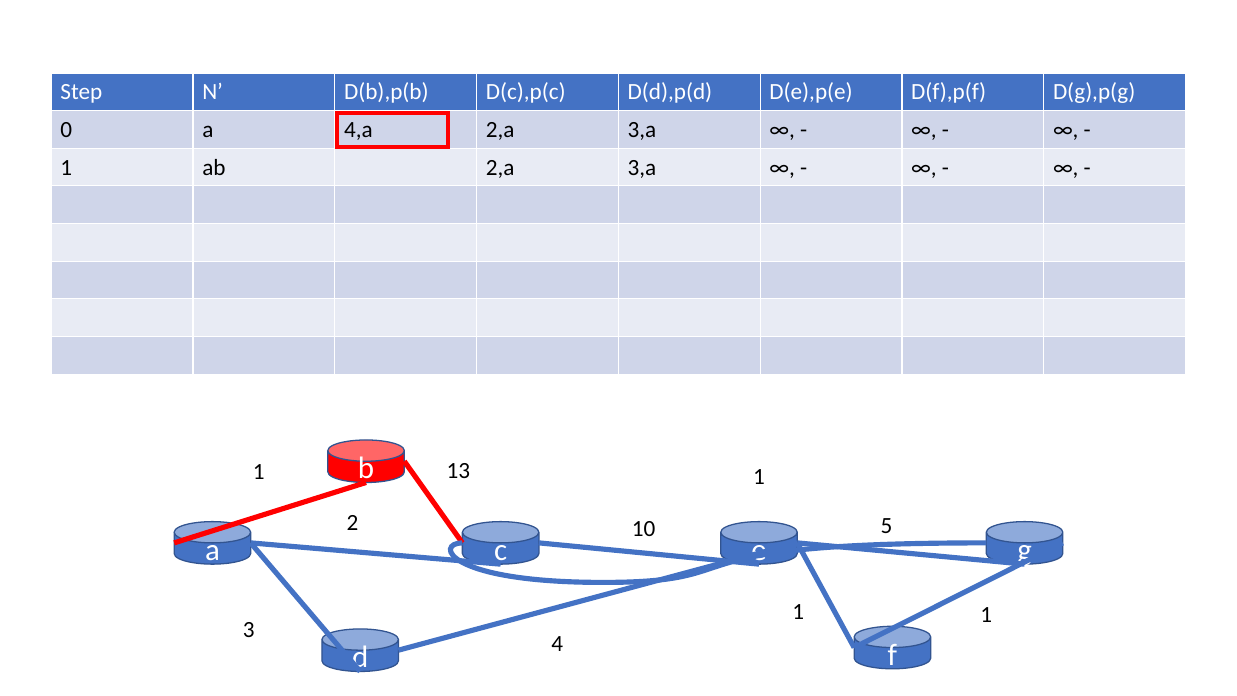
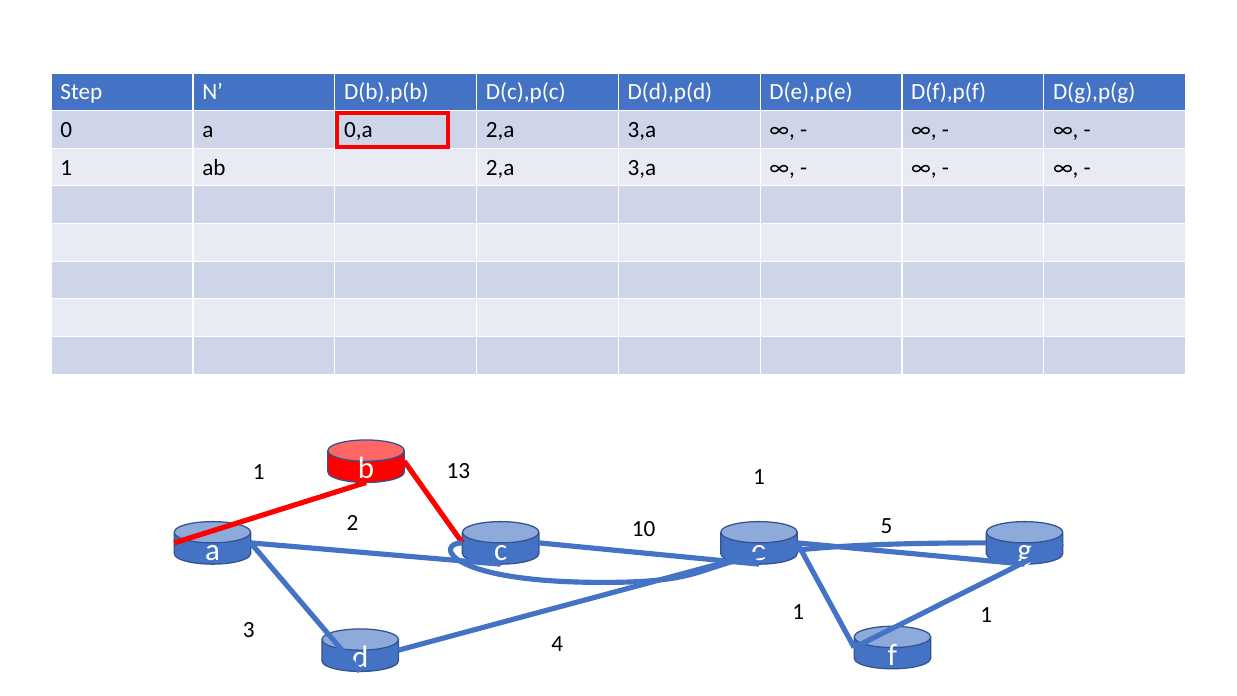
4,a: 4,a -> 0,a
